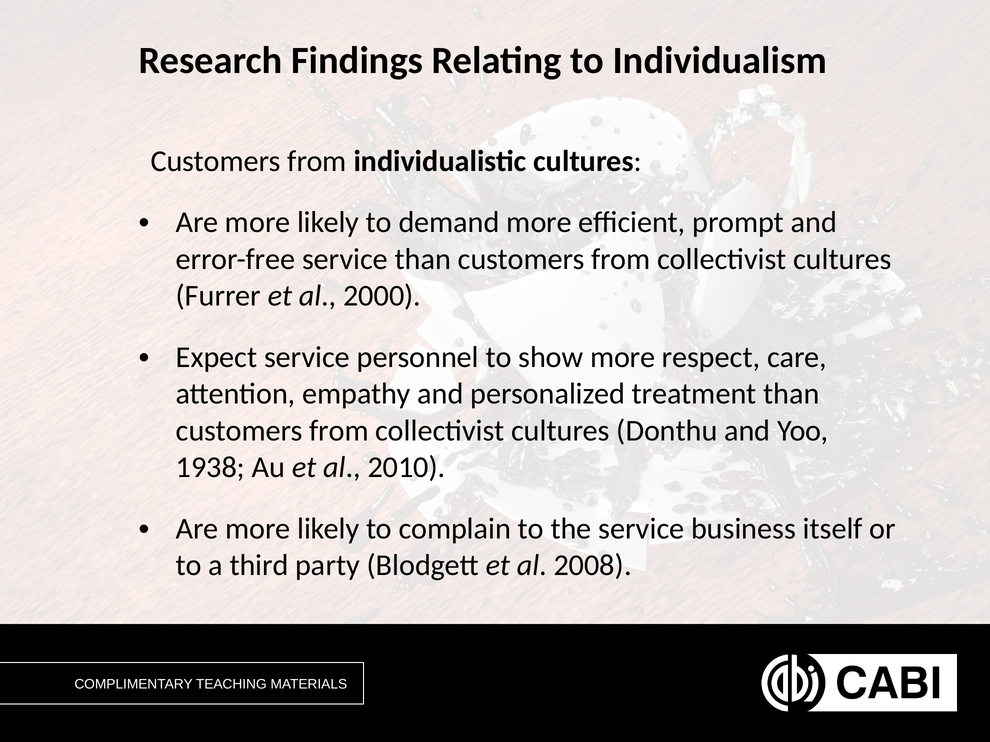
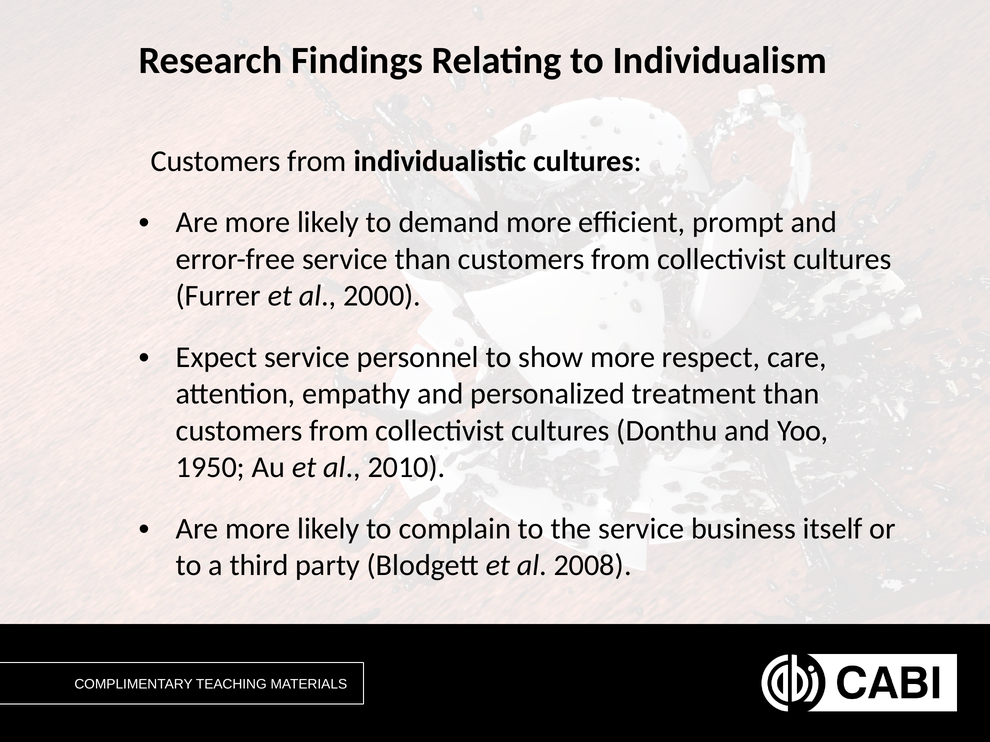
1938: 1938 -> 1950
